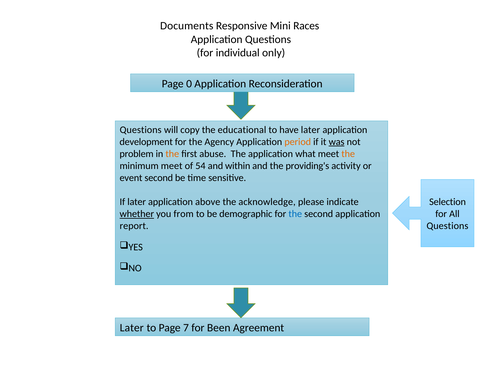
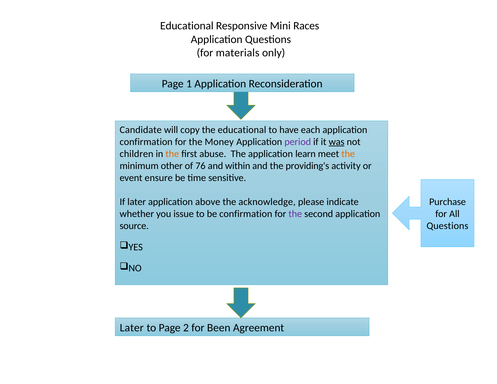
Documents at (187, 26): Documents -> Educational
individual: individual -> materials
0: 0 -> 1
Questions at (141, 130): Questions -> Candidate
have later: later -> each
development at (146, 142): development -> confirmation
Agency: Agency -> Money
period colour: orange -> purple
problem: problem -> children
what: what -> learn
minimum meet: meet -> other
54: 54 -> 76
event second: second -> ensure
Selection: Selection -> Purchase
whether underline: present -> none
from: from -> issue
be demographic: demographic -> confirmation
the at (295, 214) colour: blue -> purple
report: report -> source
7: 7 -> 2
